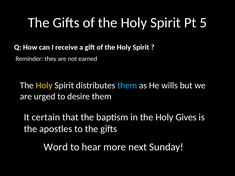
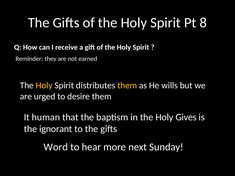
5: 5 -> 8
them at (127, 86) colour: light blue -> yellow
certain: certain -> human
apostles: apostles -> ignorant
